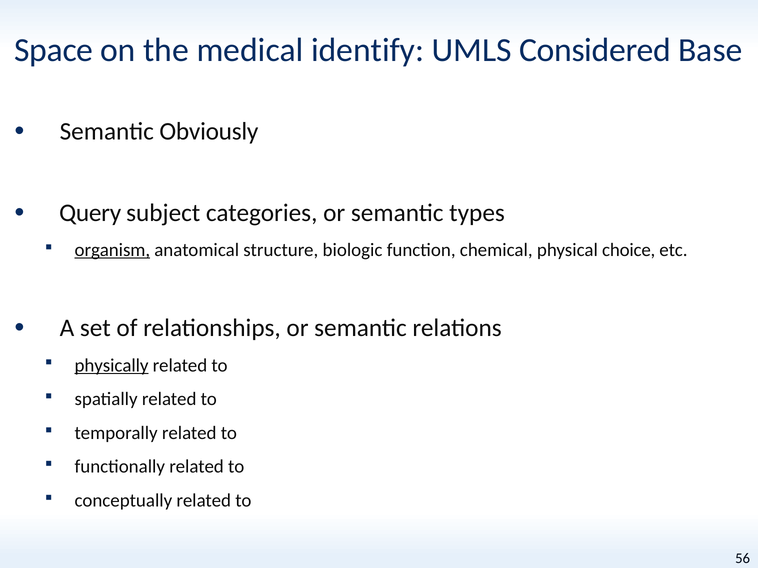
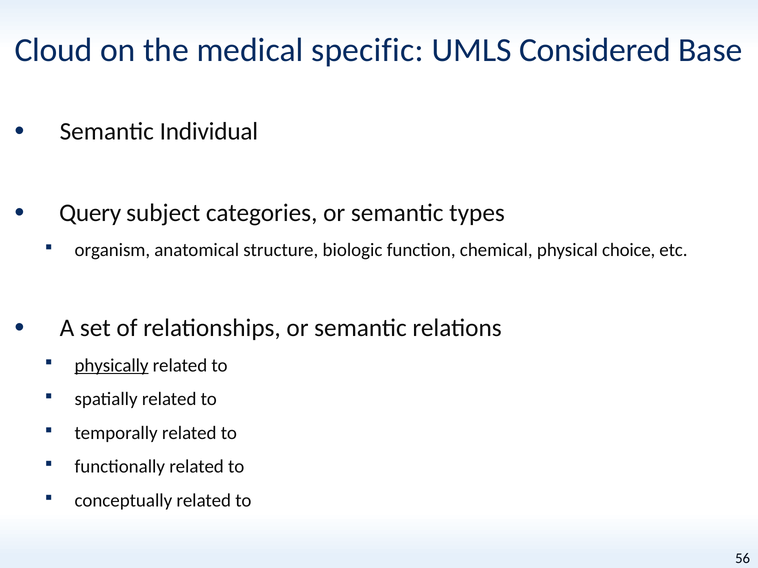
Space: Space -> Cloud
identify: identify -> specific
Obviously: Obviously -> Individual
organism underline: present -> none
